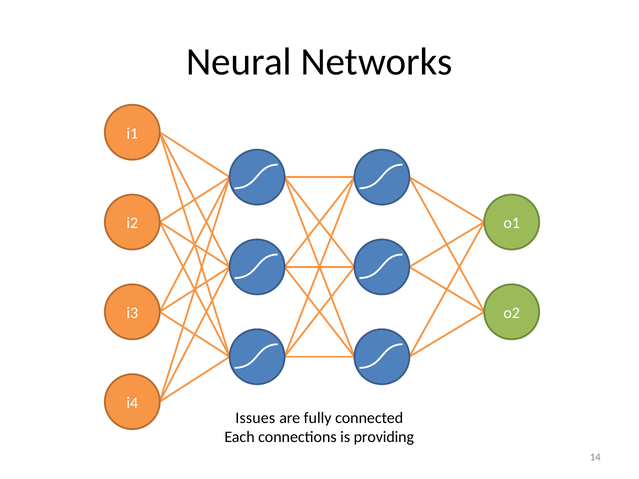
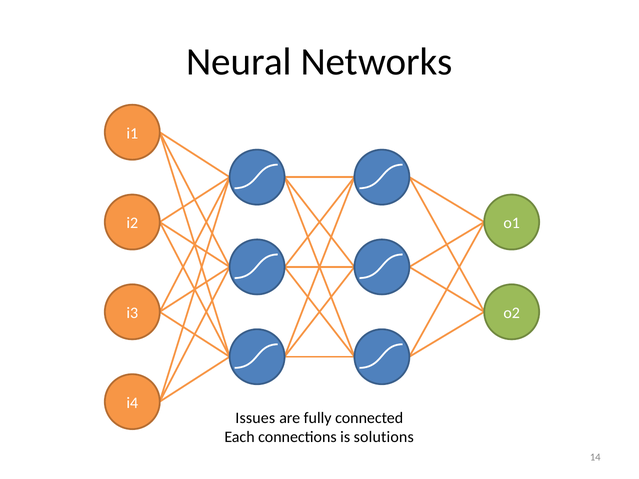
providing: providing -> solutions
